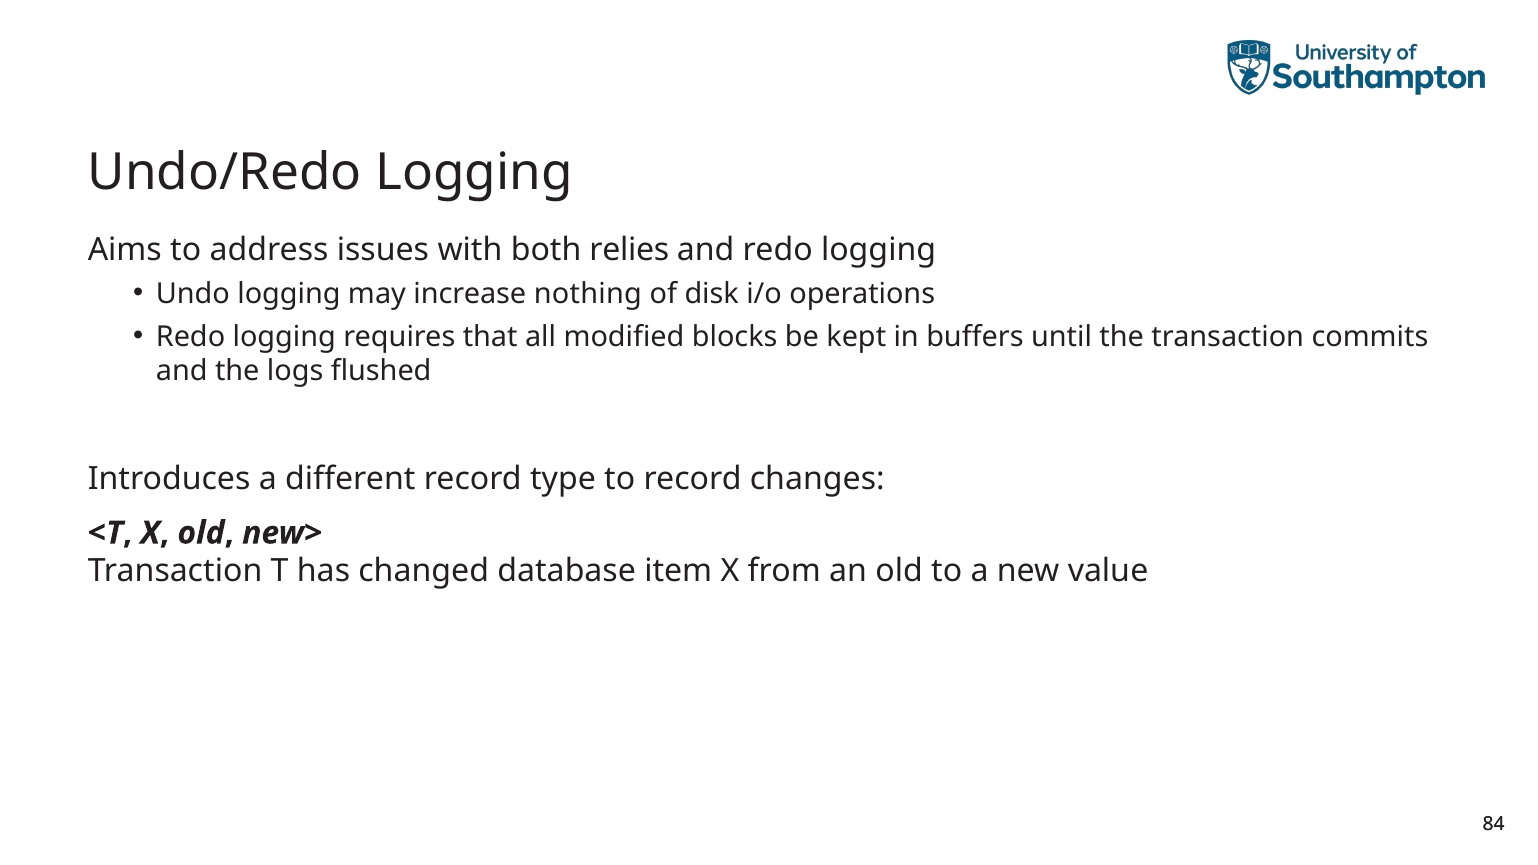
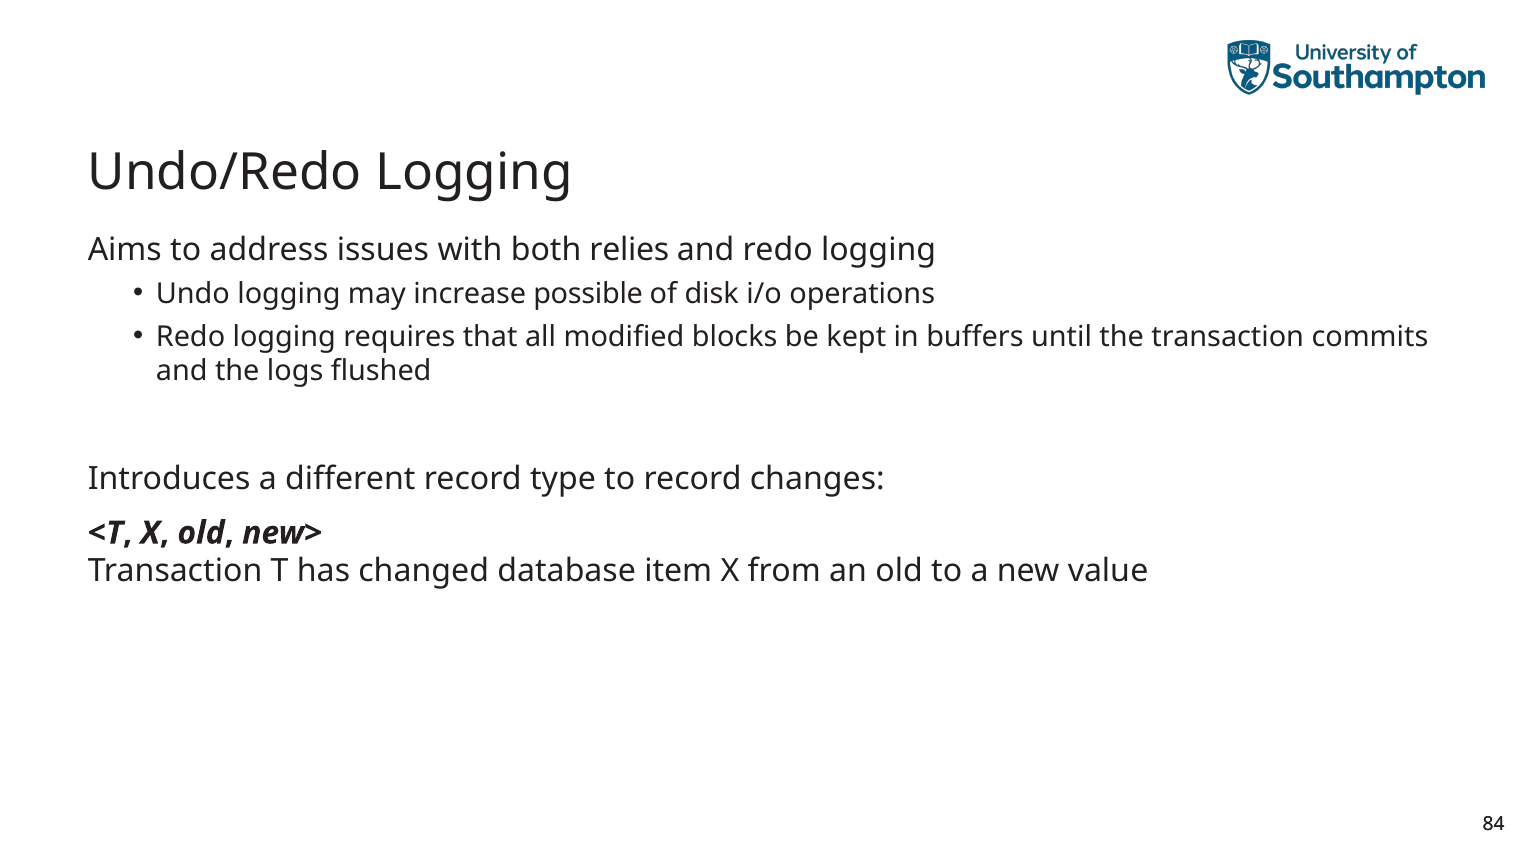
nothing: nothing -> possible
